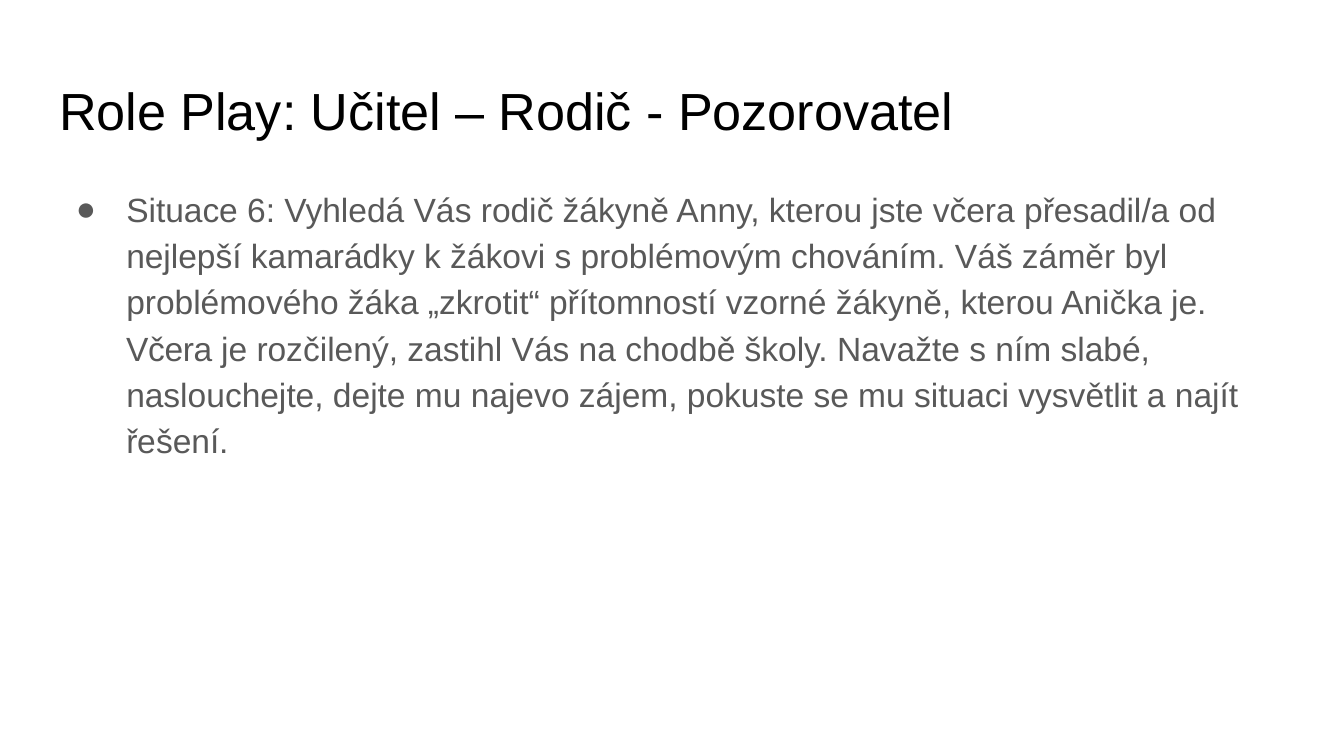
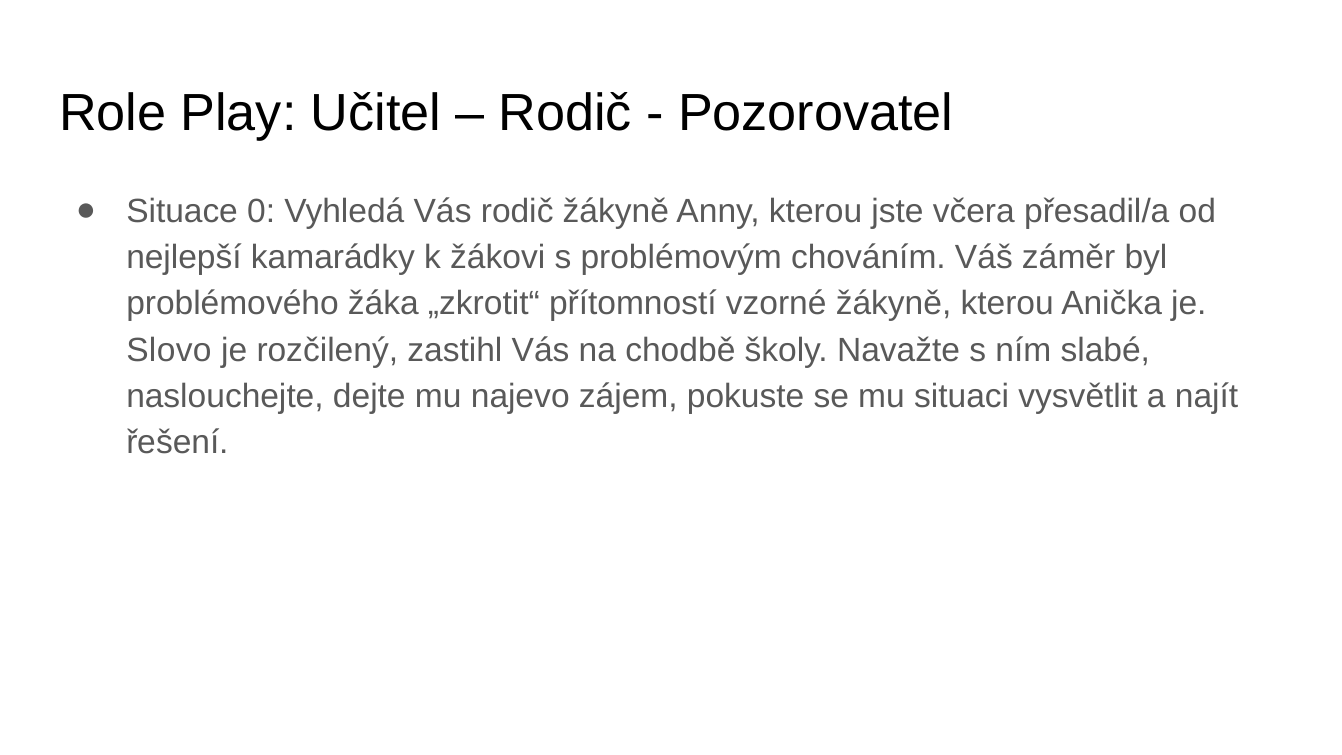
6: 6 -> 0
Včera at (169, 350): Včera -> Slovo
